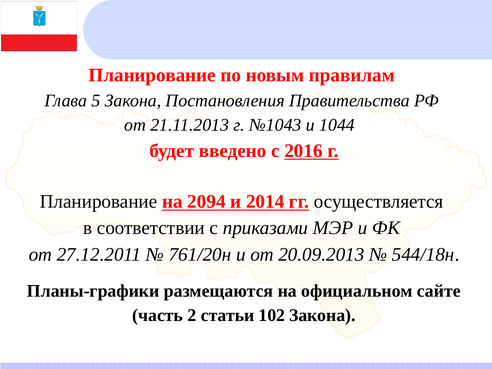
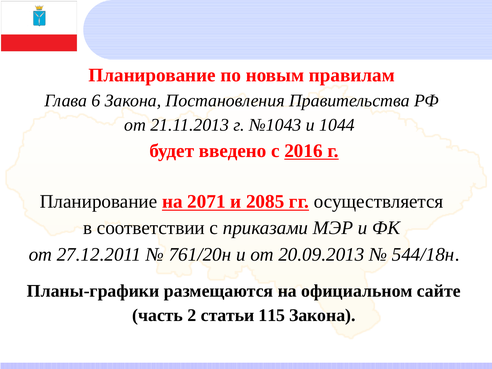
5: 5 -> 6
2094: 2094 -> 2071
2014: 2014 -> 2085
102: 102 -> 115
